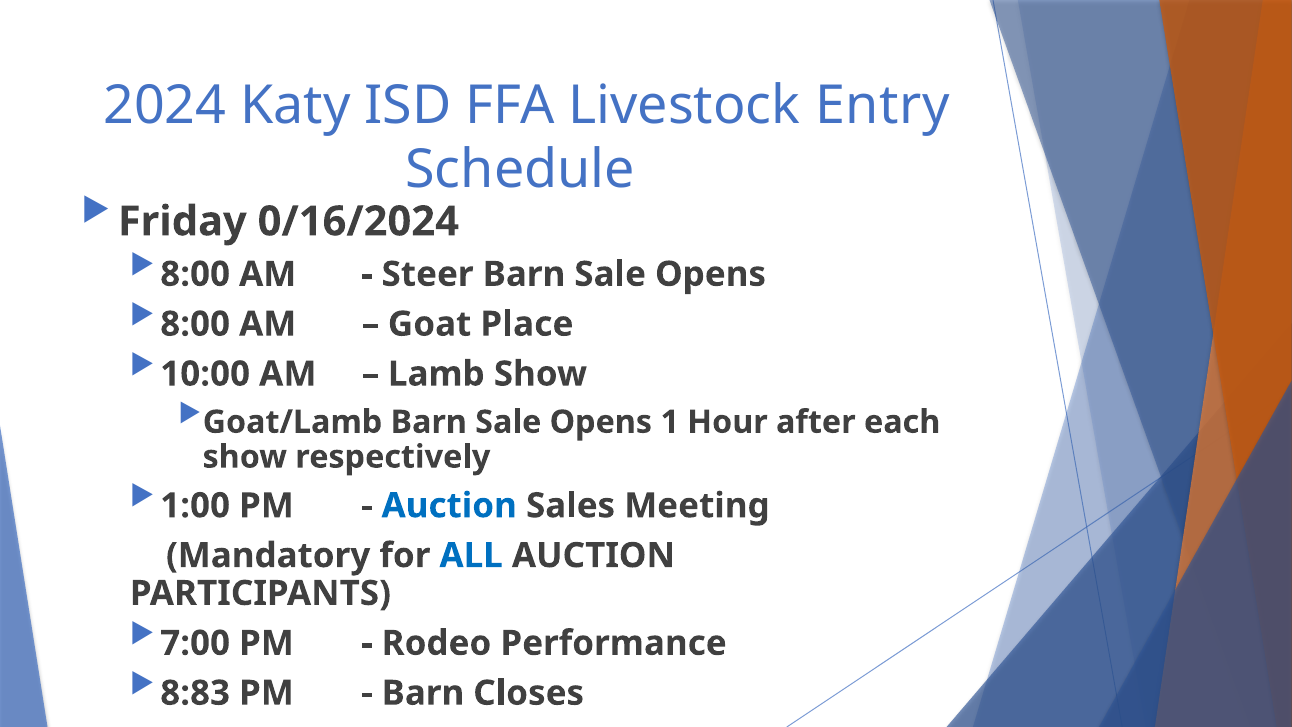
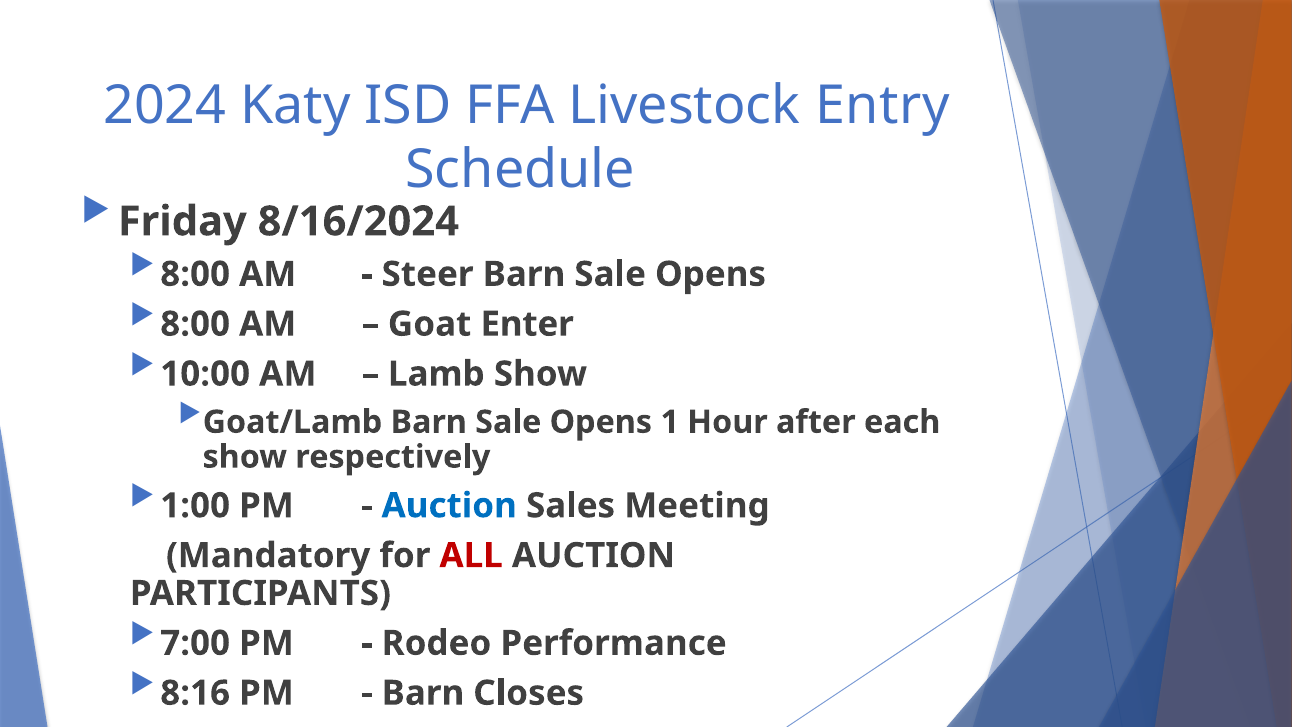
0/16/2024: 0/16/2024 -> 8/16/2024
Place: Place -> Enter
ALL colour: blue -> red
8:83: 8:83 -> 8:16
